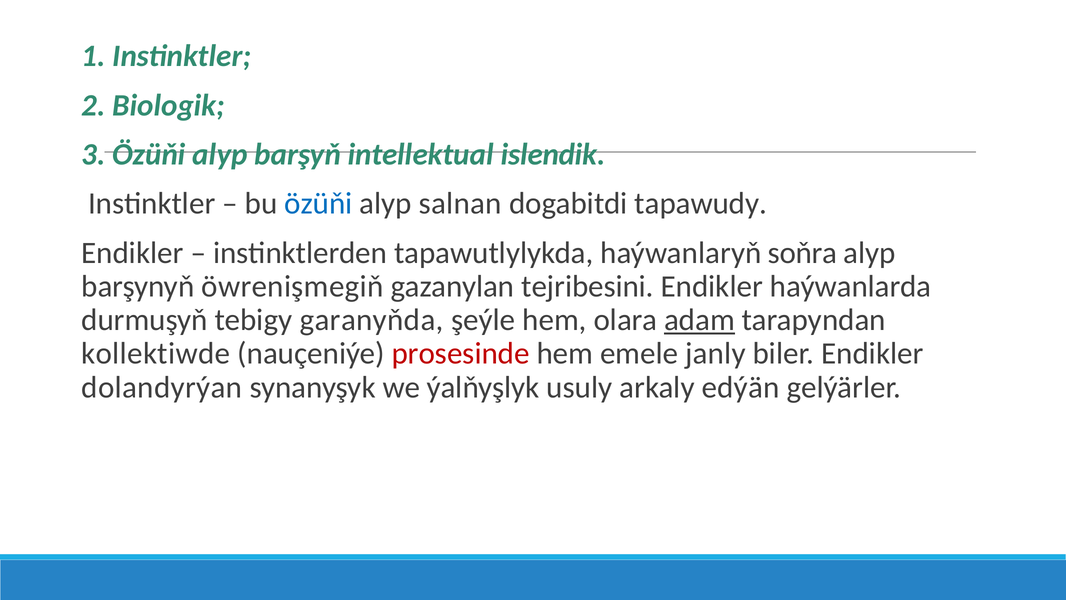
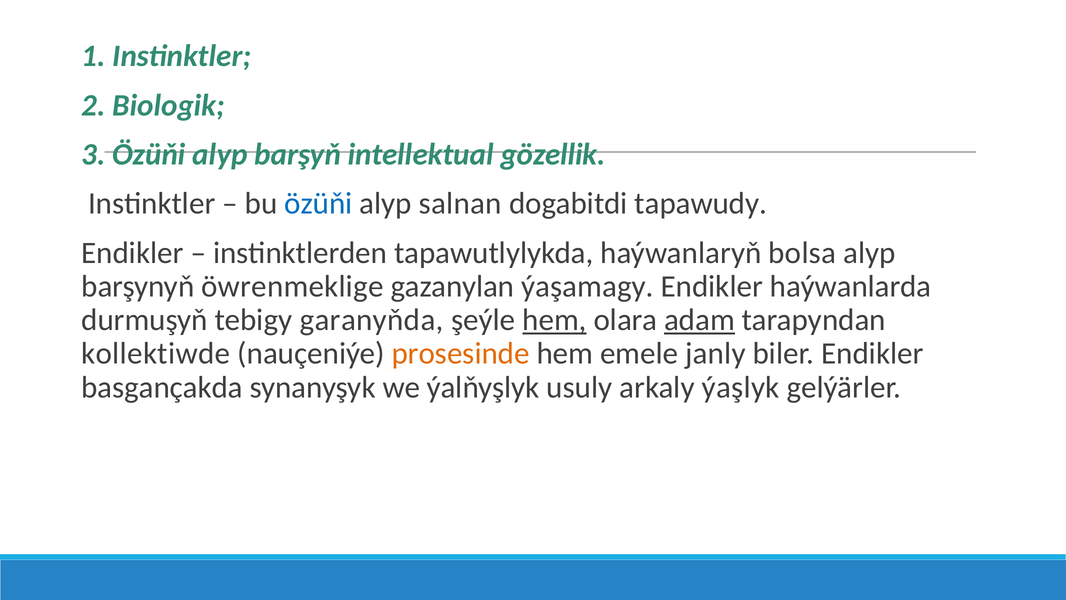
islendik: islendik -> gözellik
soňra: soňra -> bolsa
öwrenişmegiň: öwrenişmegiň -> öwrenmeklige
tejribesini: tejribesini -> ýaşamagy
hem at (554, 320) underline: none -> present
prosesinde colour: red -> orange
dolandyrýan: dolandyrýan -> basgançakda
edýän: edýän -> ýaşlyk
